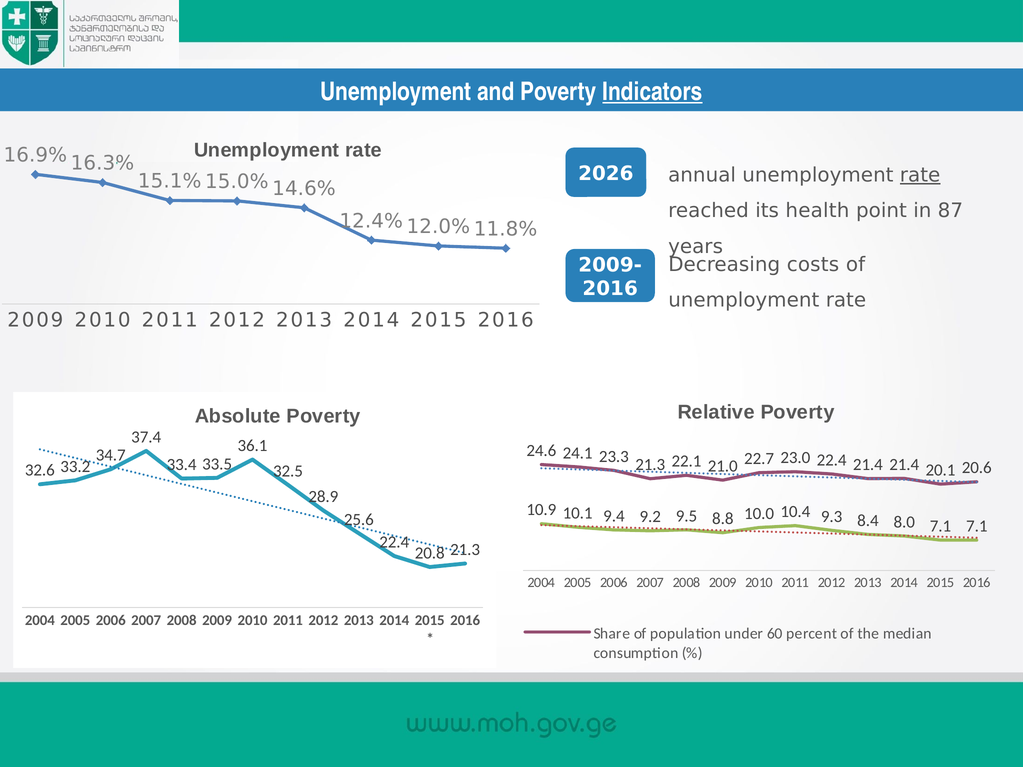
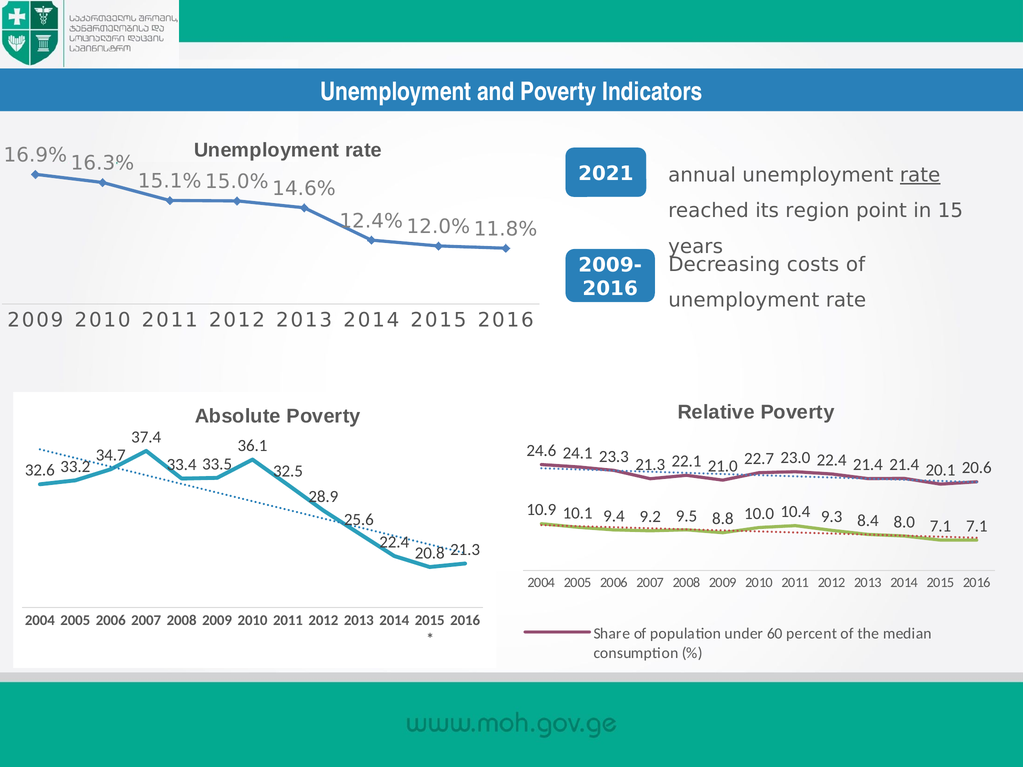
Indicators underline: present -> none
2026: 2026 -> 2021
health: health -> region
87: 87 -> 15
